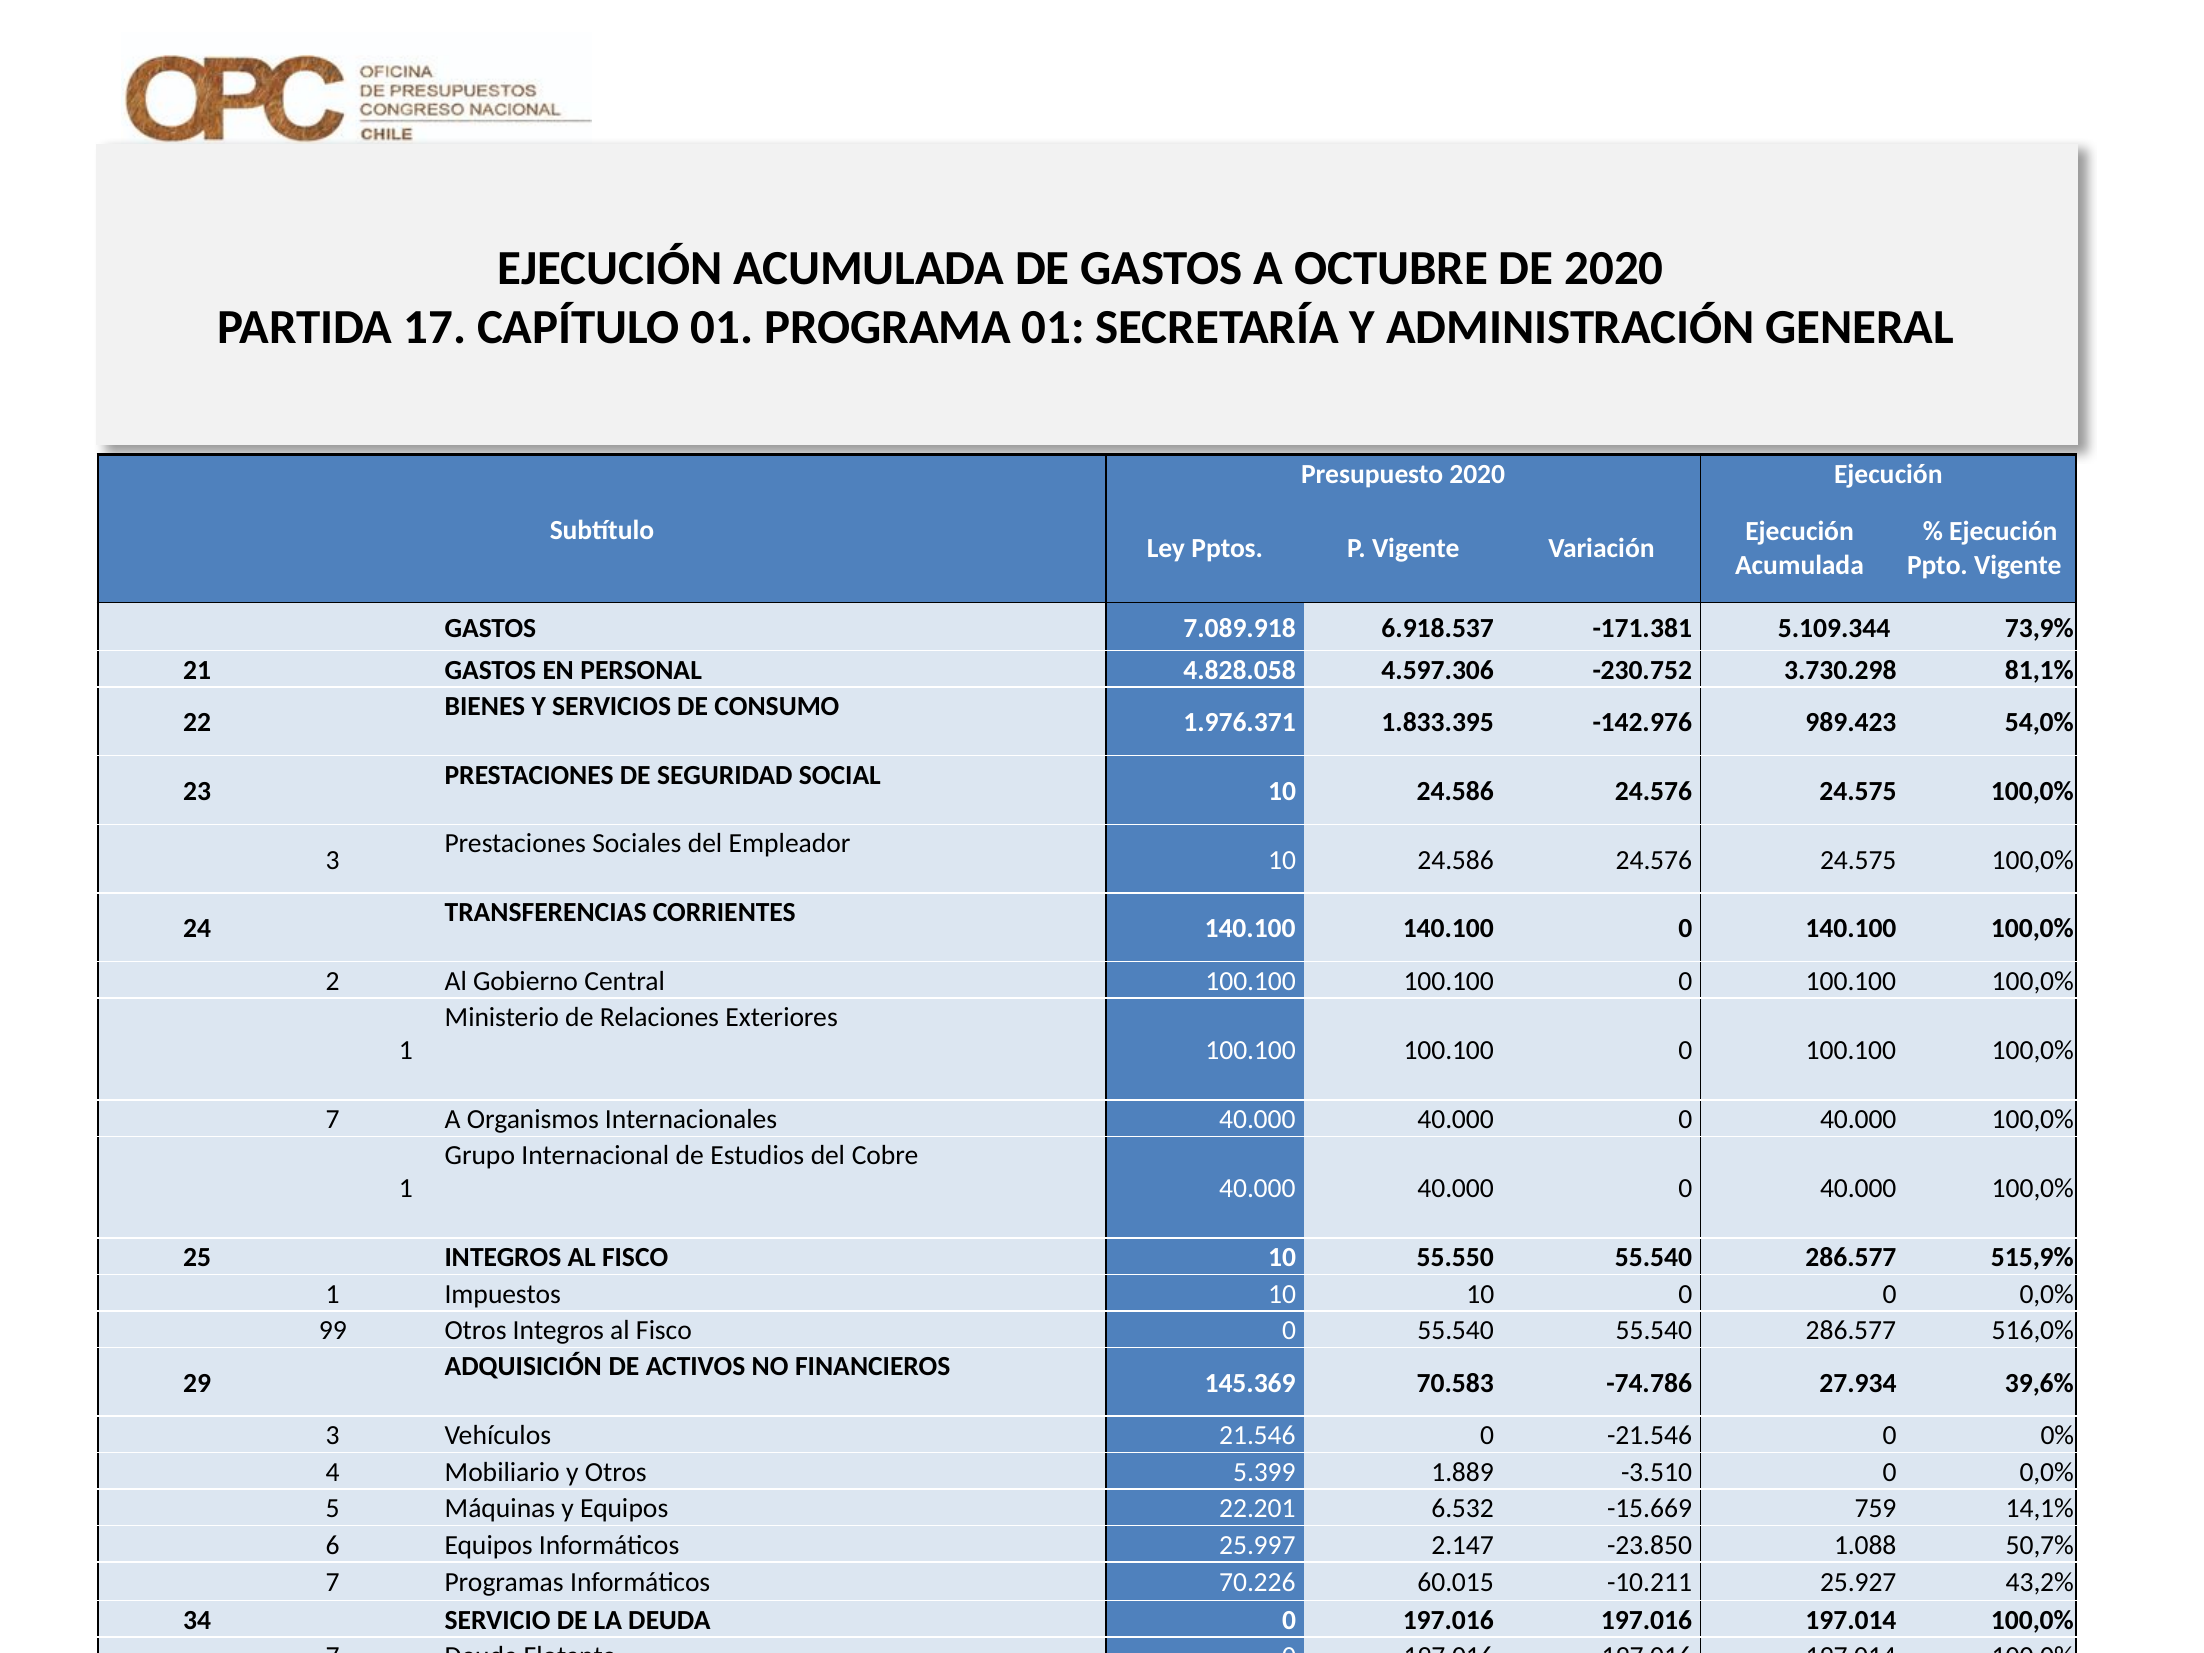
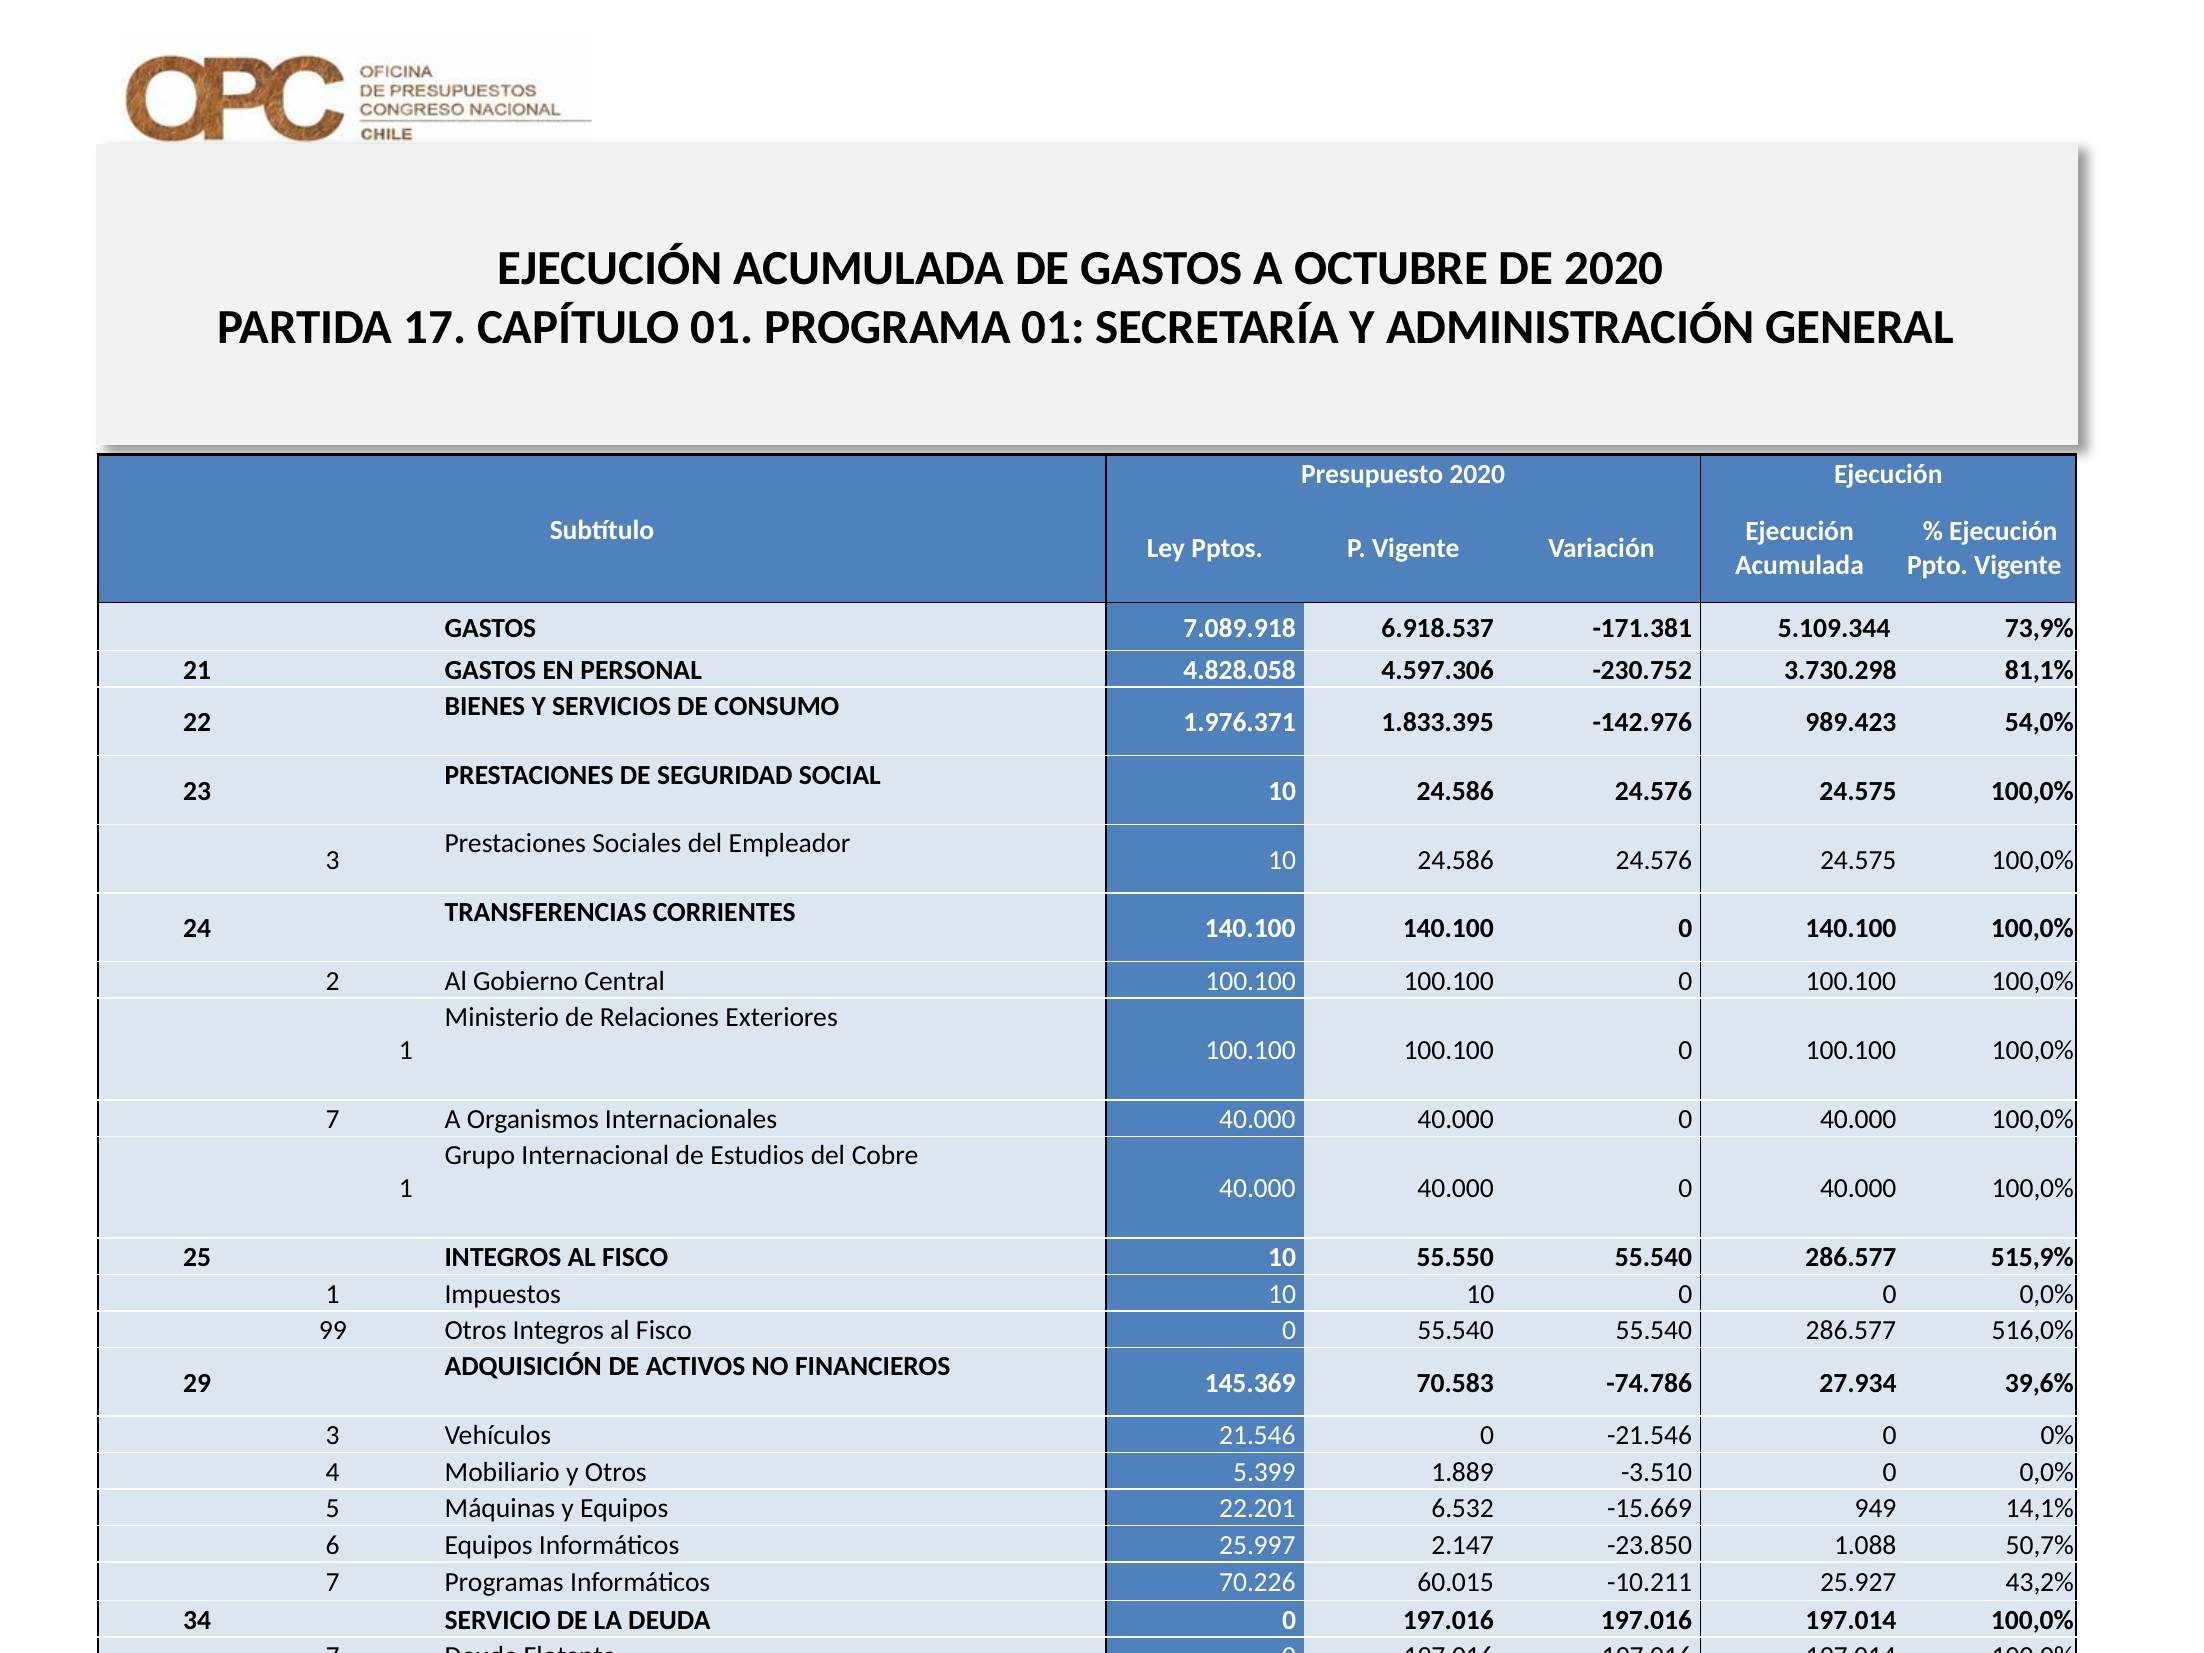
759: 759 -> 949
